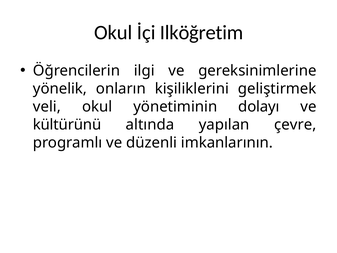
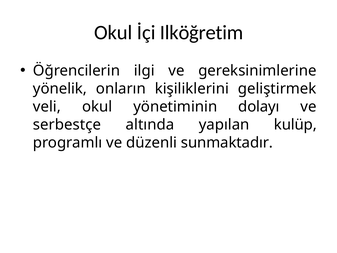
kültürünü: kültürünü -> serbestçe
çevre: çevre -> kulüp
imkanlarının: imkanlarının -> sunmaktadır
